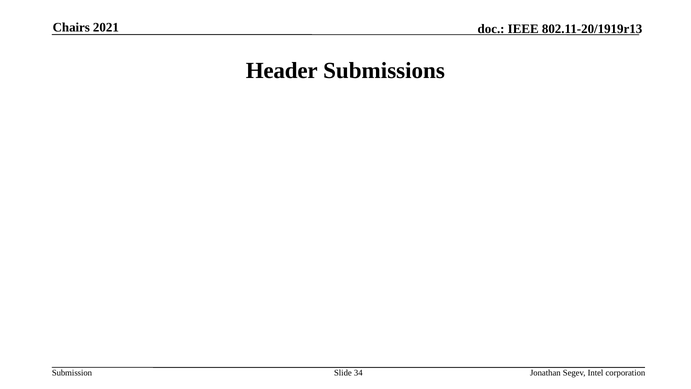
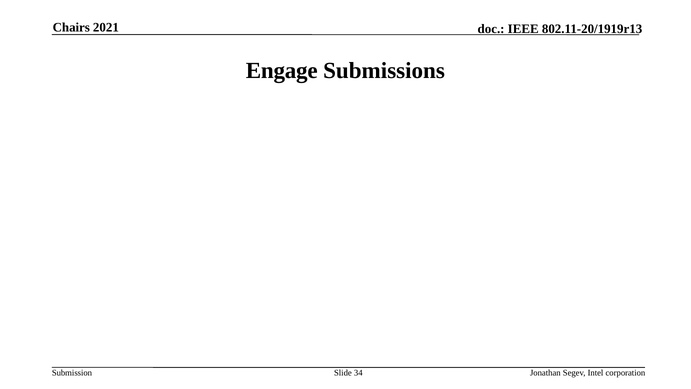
Header: Header -> Engage
